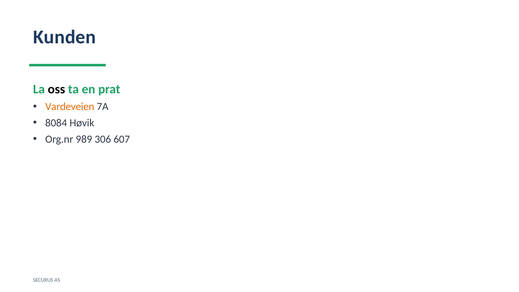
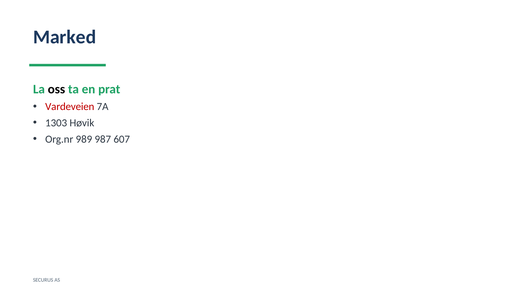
Kunden: Kunden -> Marked
Vardeveien colour: orange -> red
8084: 8084 -> 1303
306: 306 -> 987
